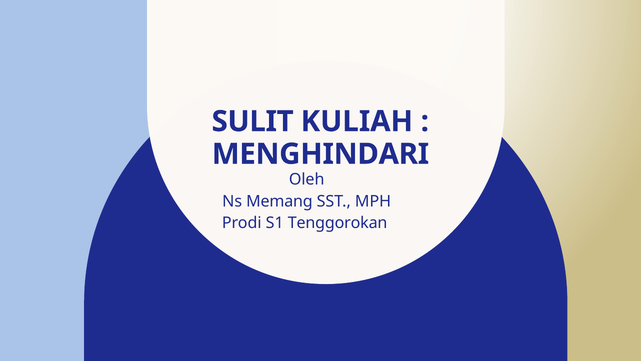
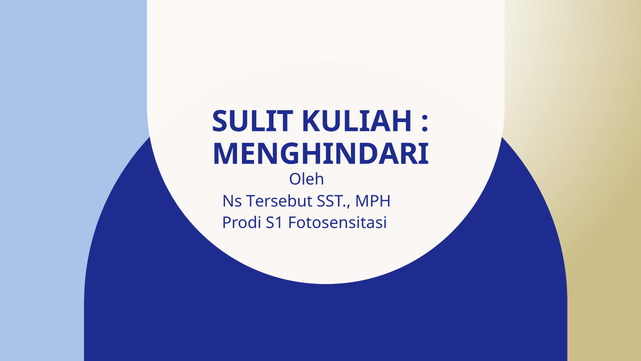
Memang: Memang -> Tersebut
Tenggorokan: Tenggorokan -> Fotosensitasi
